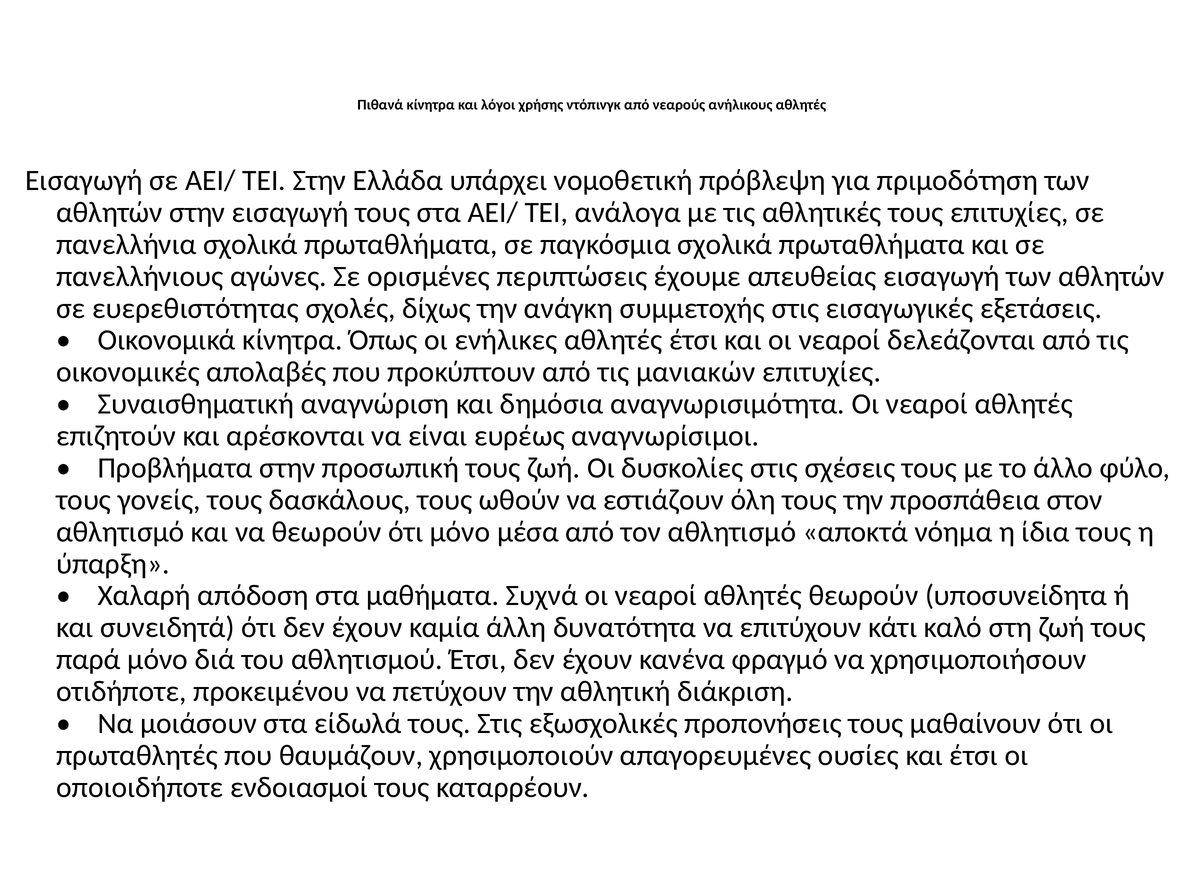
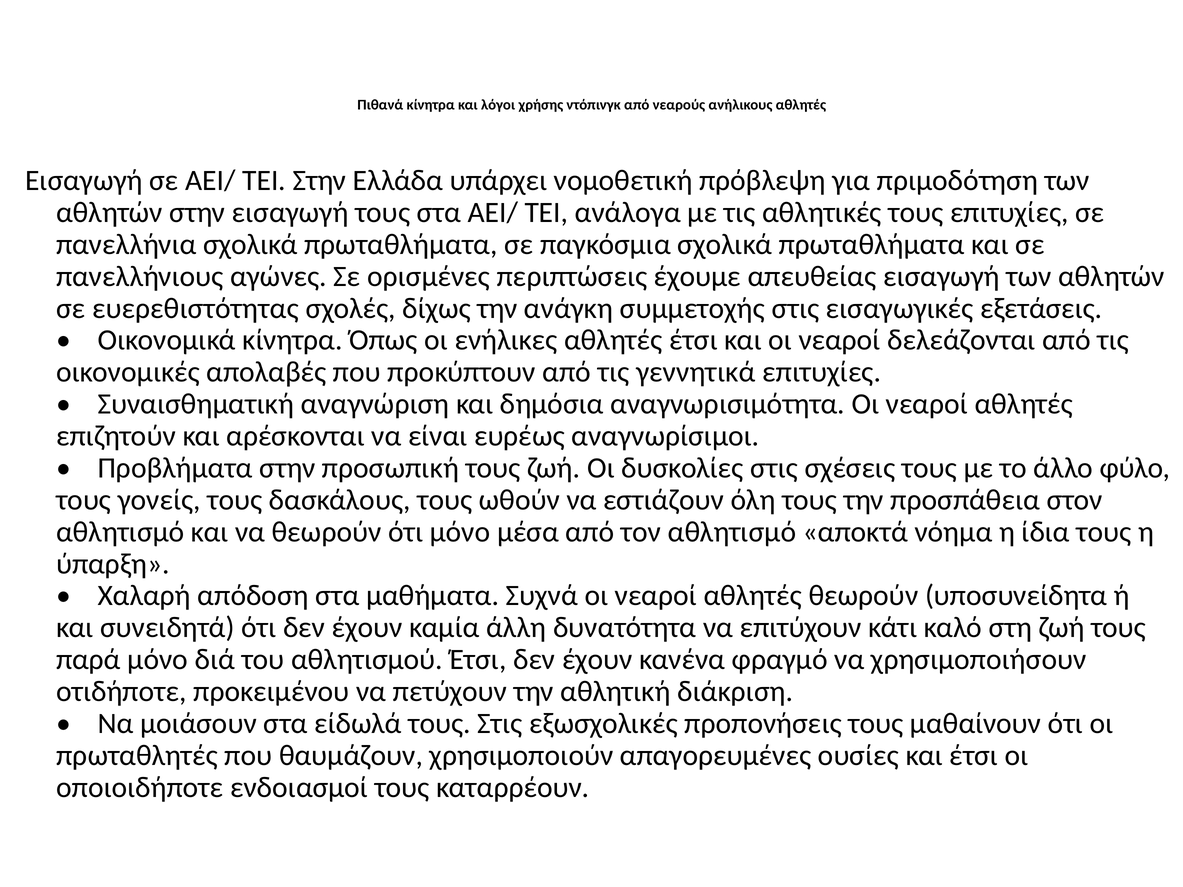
μανιακών: μανιακών -> γεννητικά
